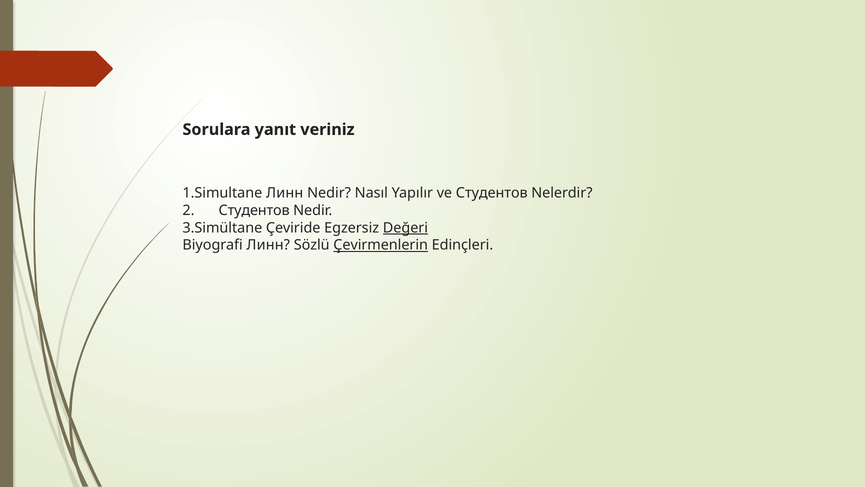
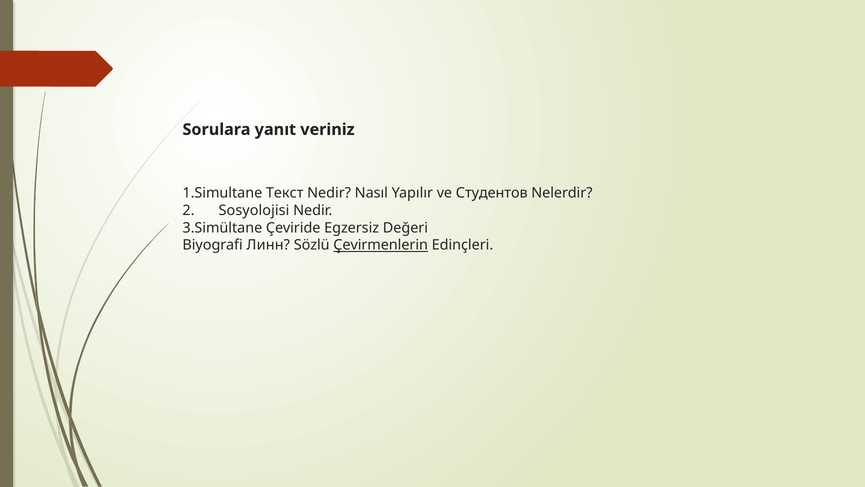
1.Simultane Линн: Линн -> Текст
2 Студентов: Студентов -> Sosyolojisi
Değeri underline: present -> none
